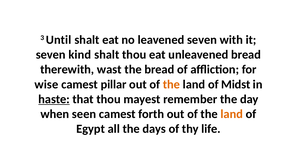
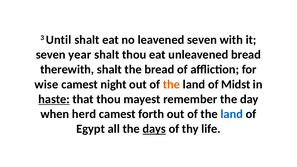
kind: kind -> year
therewith wast: wast -> shalt
pillar: pillar -> night
seen: seen -> herd
land at (232, 114) colour: orange -> blue
days underline: none -> present
